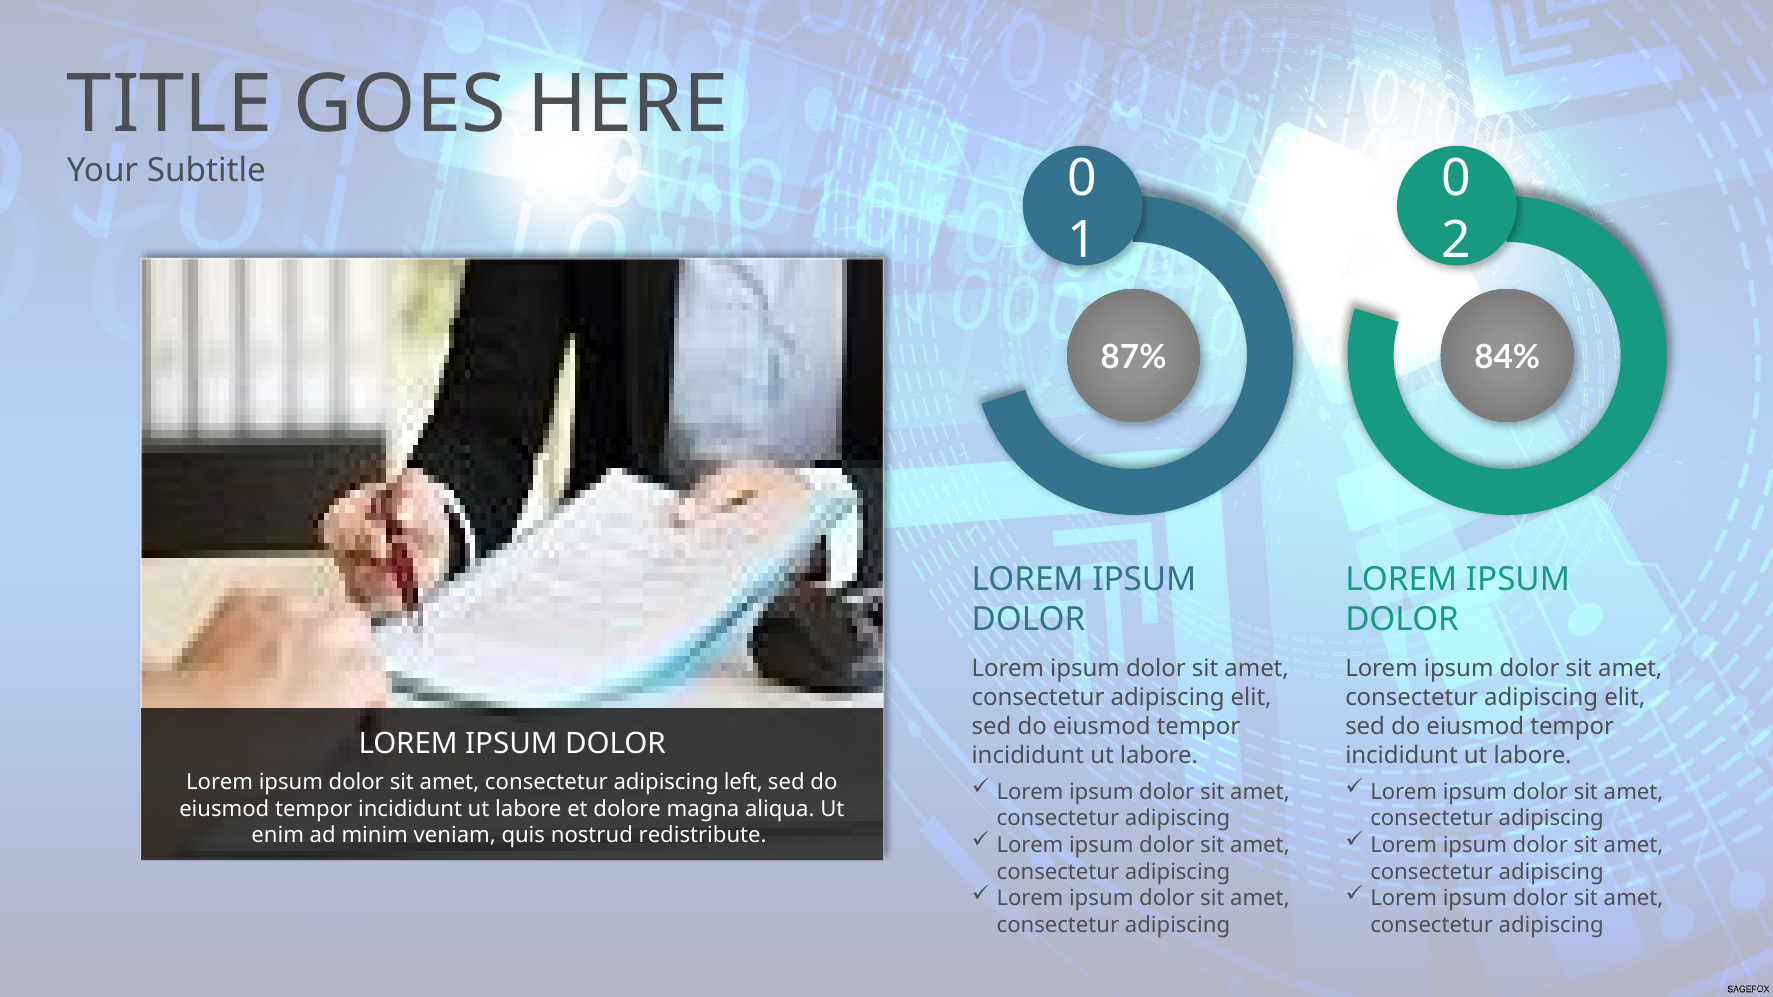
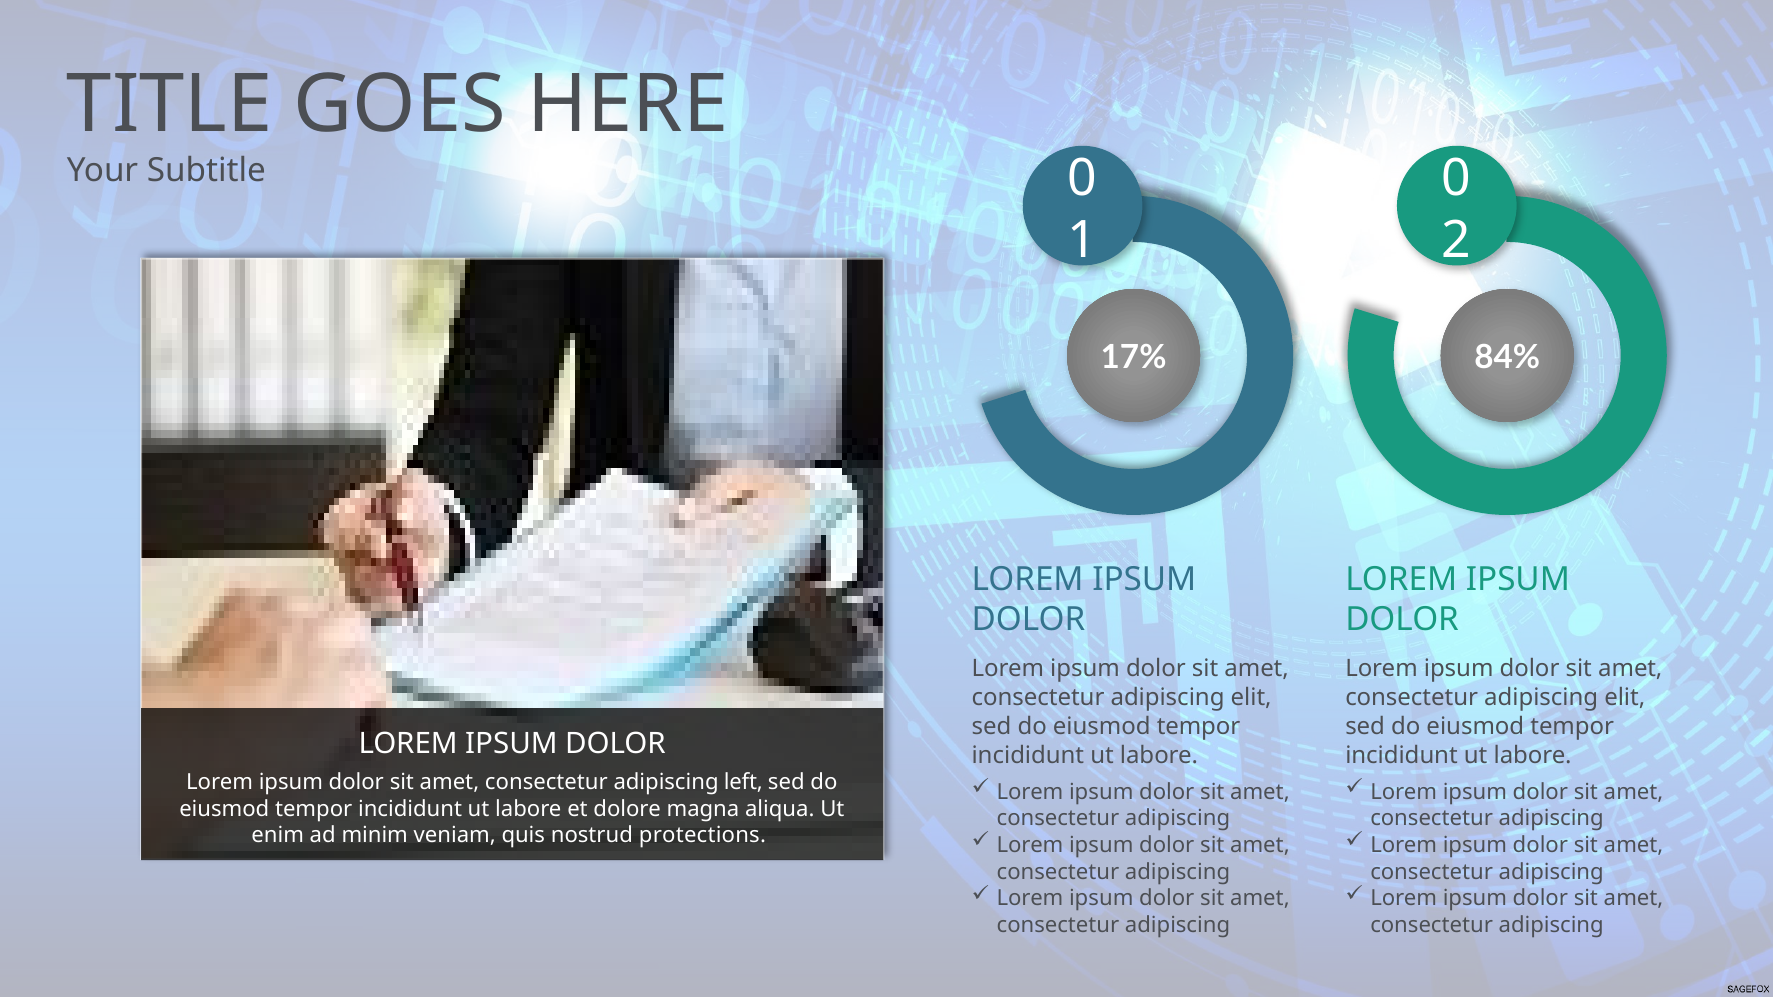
87%: 87% -> 17%
redistribute: redistribute -> protections
